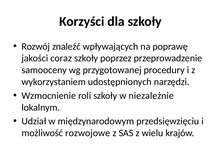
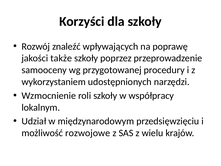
coraz: coraz -> także
niezależnie: niezależnie -> współpracy
